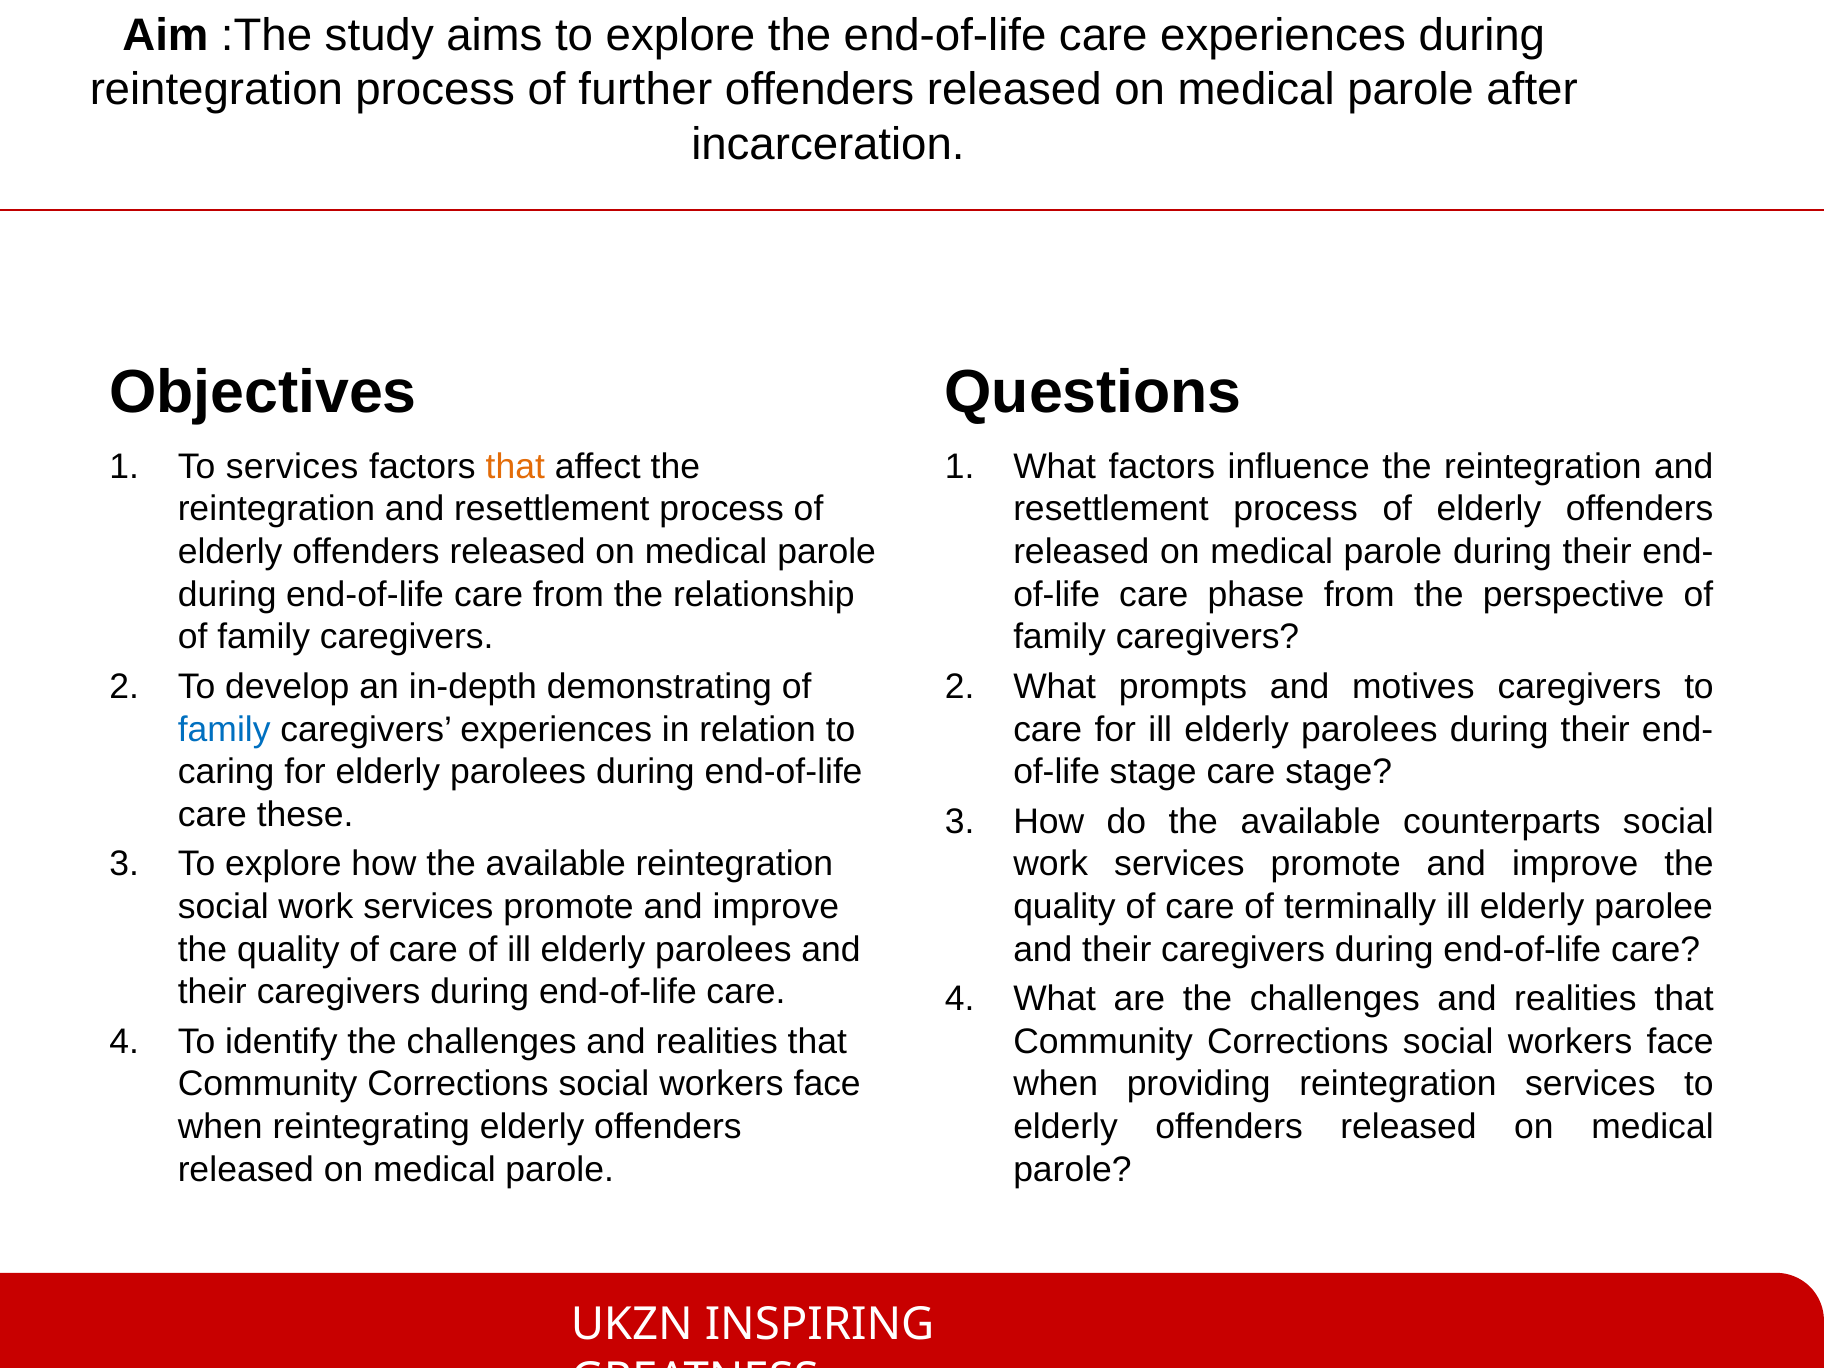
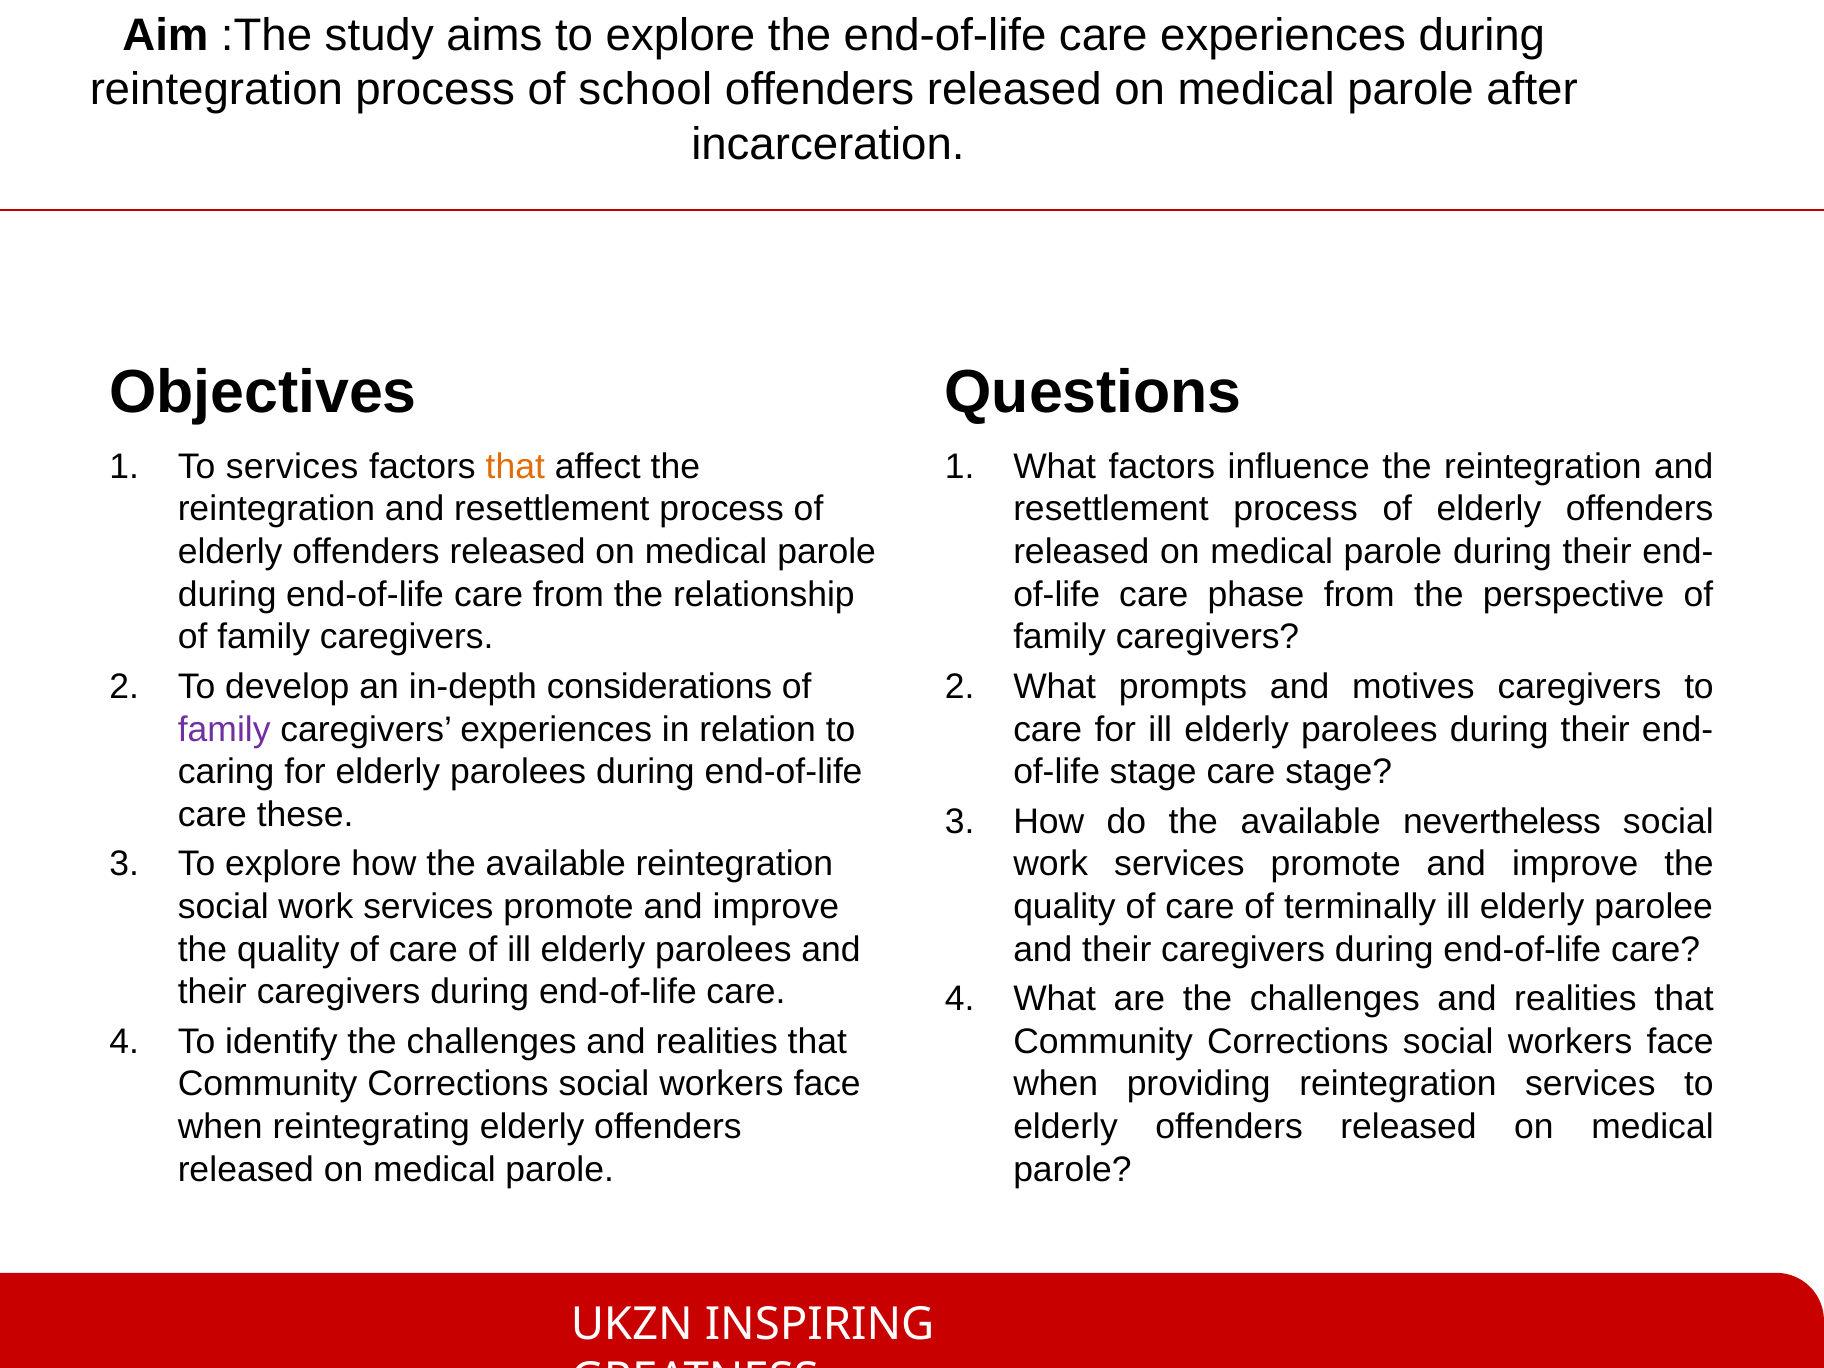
further: further -> school
demonstrating: demonstrating -> considerations
family at (224, 729) colour: blue -> purple
counterparts: counterparts -> nevertheless
